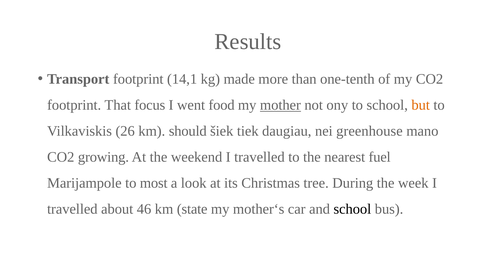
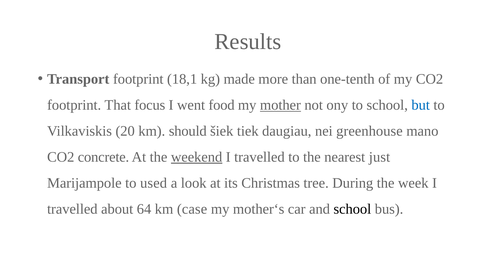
14,1: 14,1 -> 18,1
but colour: orange -> blue
26: 26 -> 20
growing: growing -> concrete
weekend underline: none -> present
fuel: fuel -> just
most: most -> used
46: 46 -> 64
state: state -> case
